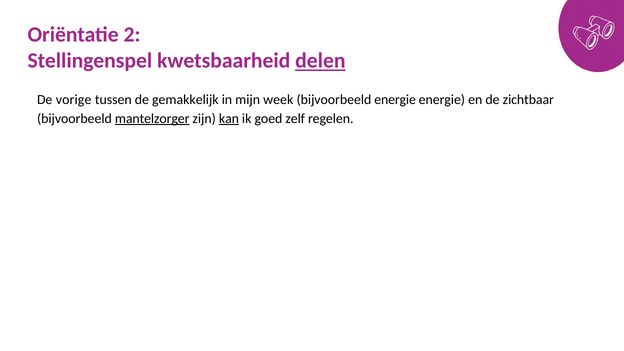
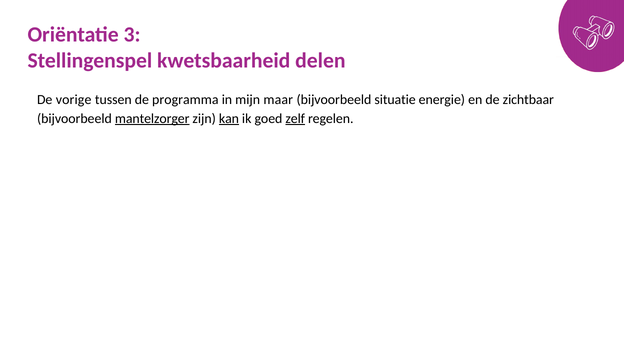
2: 2 -> 3
delen underline: present -> none
gemakkelijk: gemakkelijk -> programma
week: week -> maar
bijvoorbeeld energie: energie -> situatie
zelf underline: none -> present
